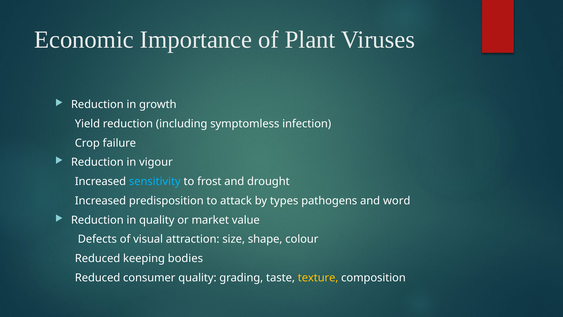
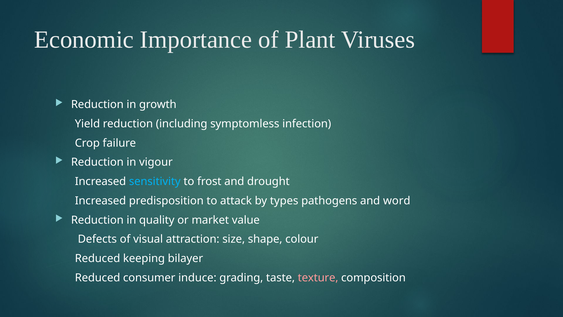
bodies: bodies -> bilayer
consumer quality: quality -> induce
texture colour: yellow -> pink
